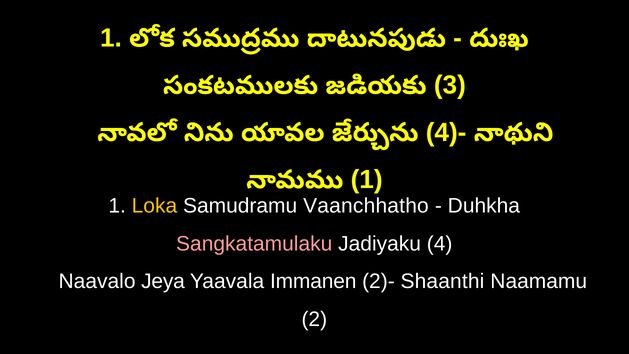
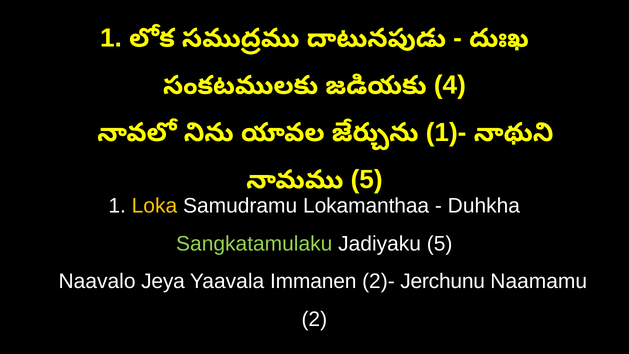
3: 3 -> 4
4)-: 4)- -> 1)-
1 at (367, 179): 1 -> 5
Vaanchhatho: Vaanchhatho -> Lokamanthaa
Sangkatamulaku colour: pink -> light green
Jadiyaku 4: 4 -> 5
Shaanthi: Shaanthi -> Jerchunu
